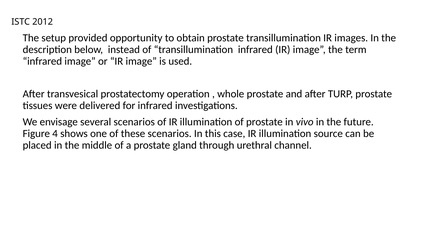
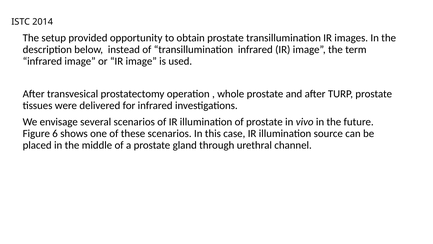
2012: 2012 -> 2014
4: 4 -> 6
